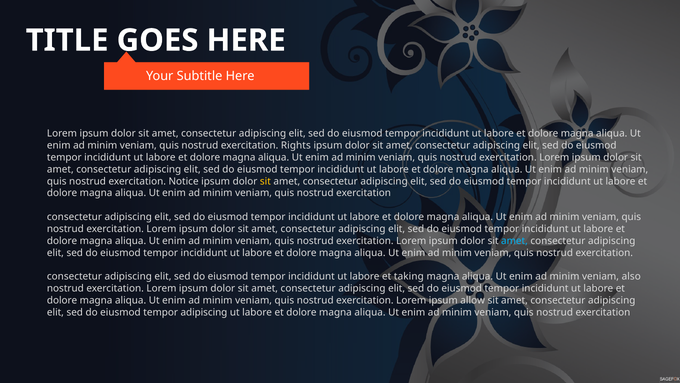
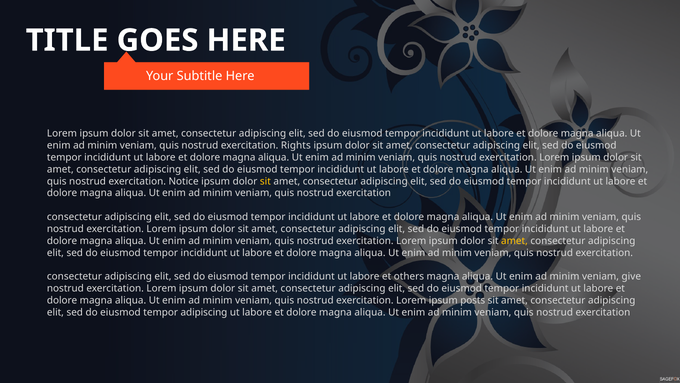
amet at (514, 241) colour: light blue -> yellow
taking: taking -> others
also: also -> give
allow: allow -> posts
